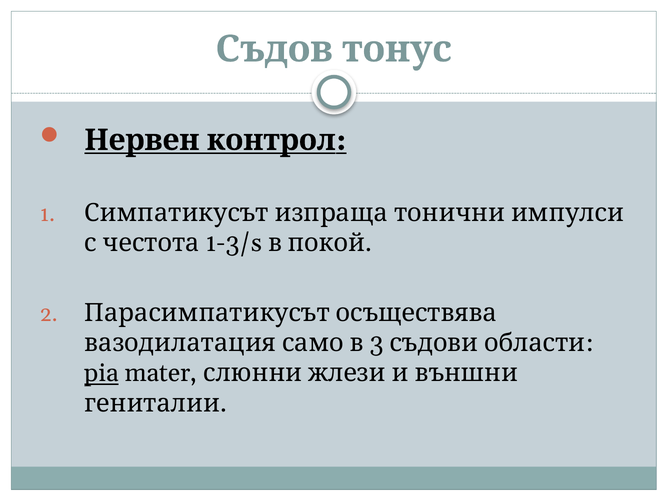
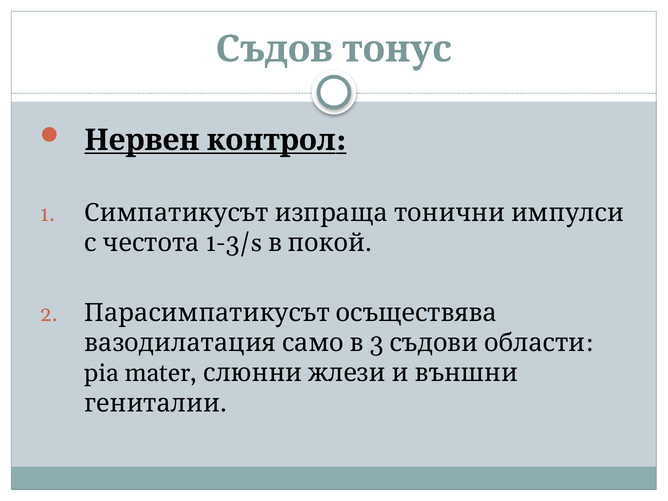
pia underline: present -> none
